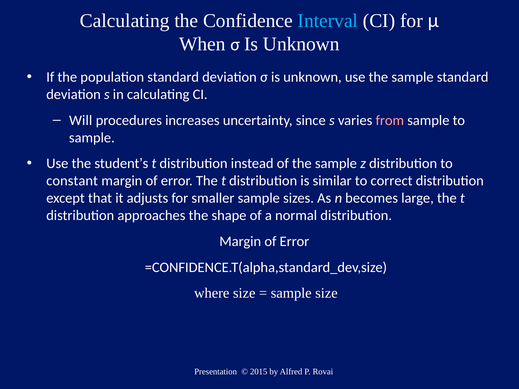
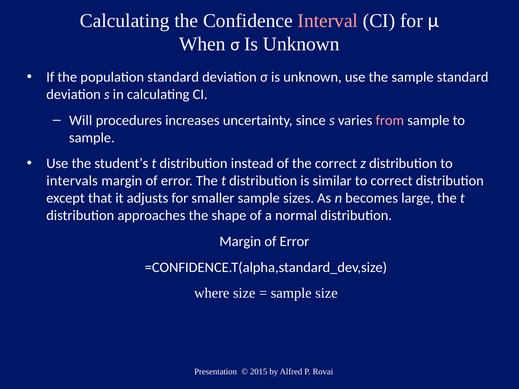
Interval colour: light blue -> pink
of the sample: sample -> correct
constant: constant -> intervals
